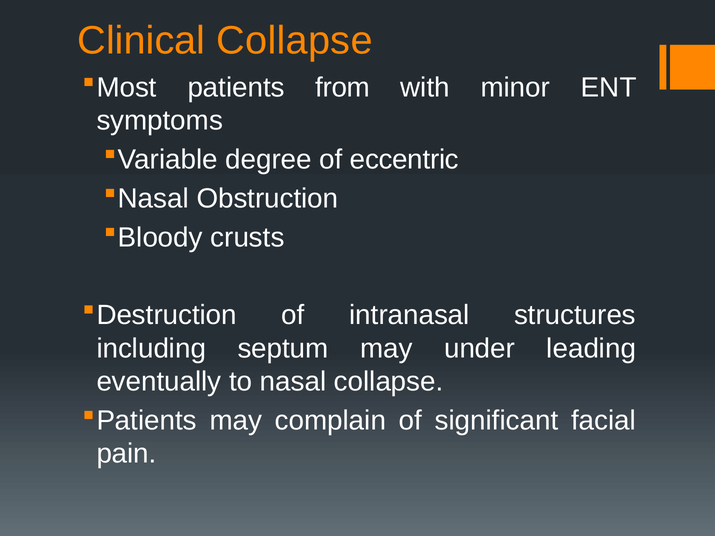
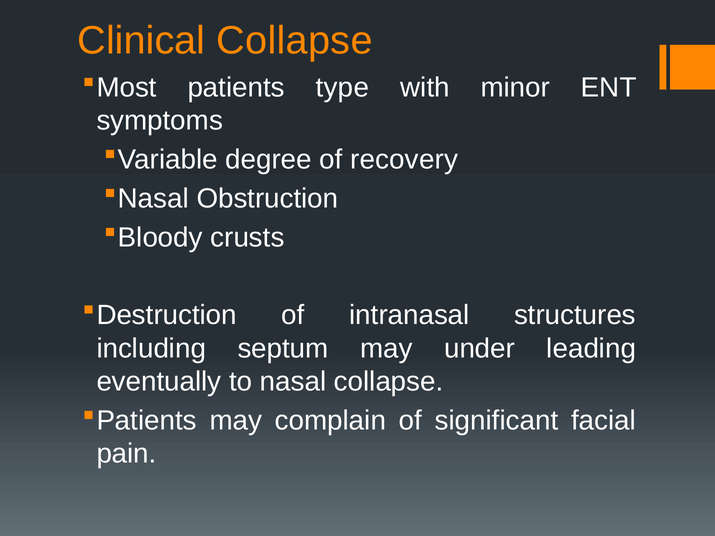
from: from -> type
eccentric: eccentric -> recovery
